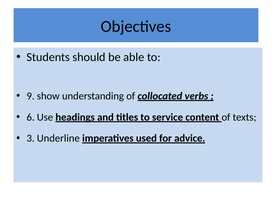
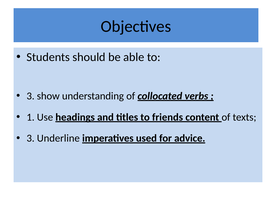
9 at (31, 96): 9 -> 3
6: 6 -> 1
service: service -> friends
